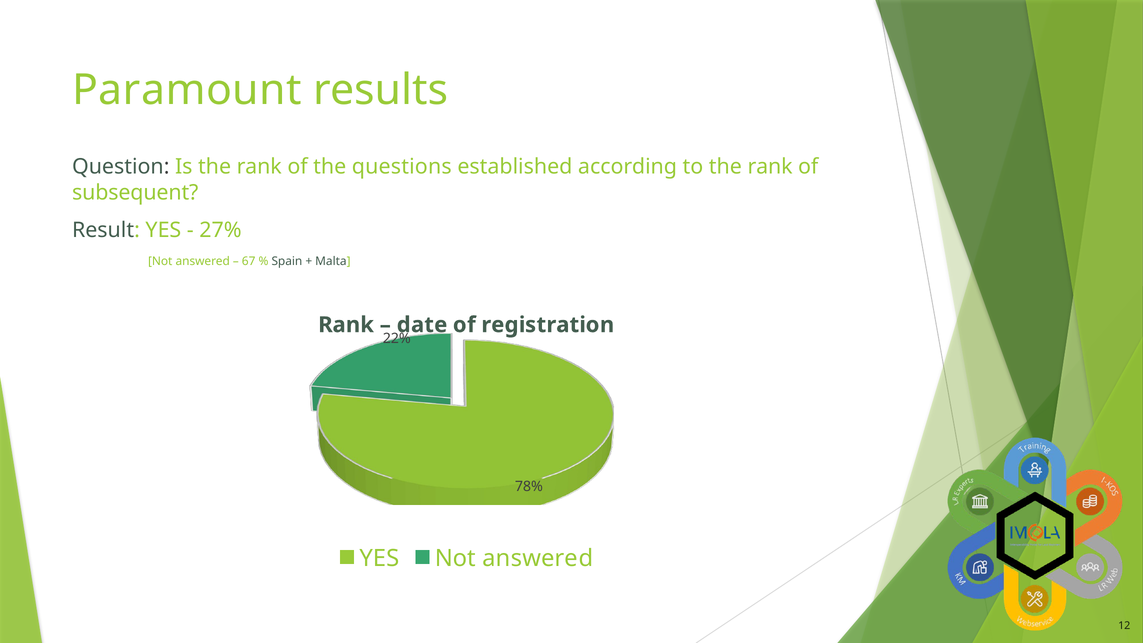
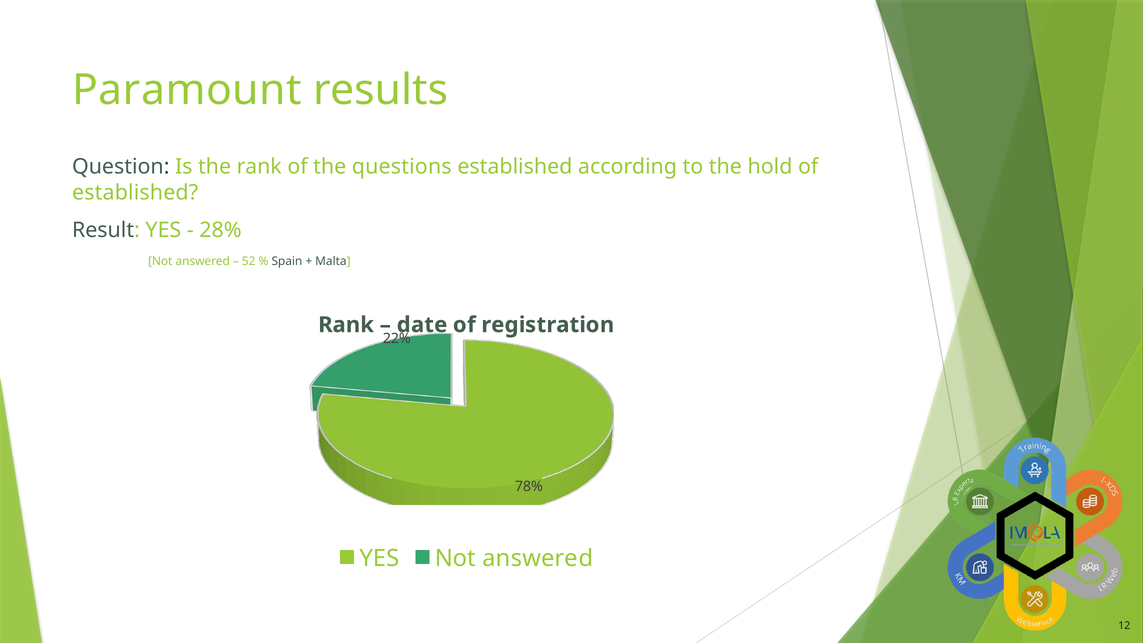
to the rank: rank -> hold
subsequent at (135, 193): subsequent -> established
27%: 27% -> 28%
67: 67 -> 52
